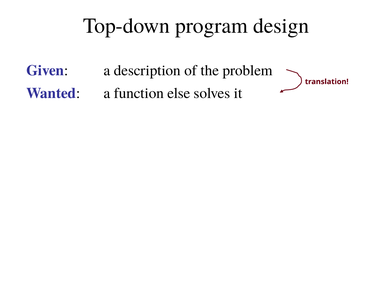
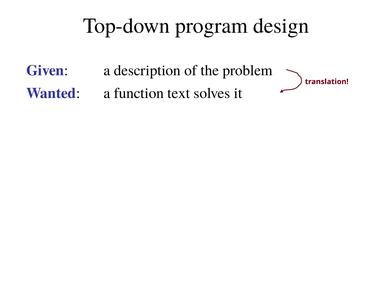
else: else -> text
